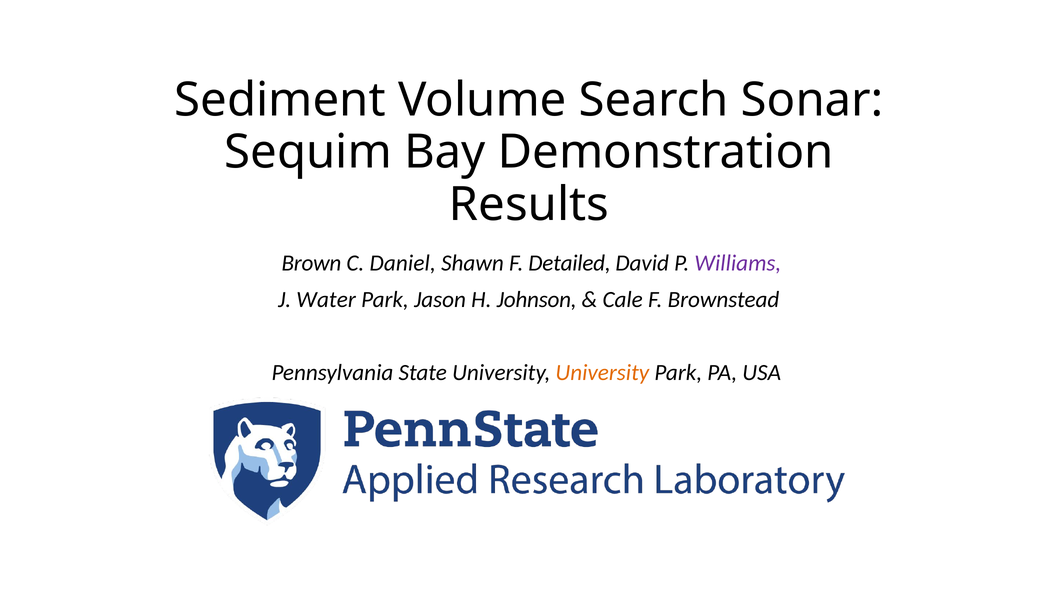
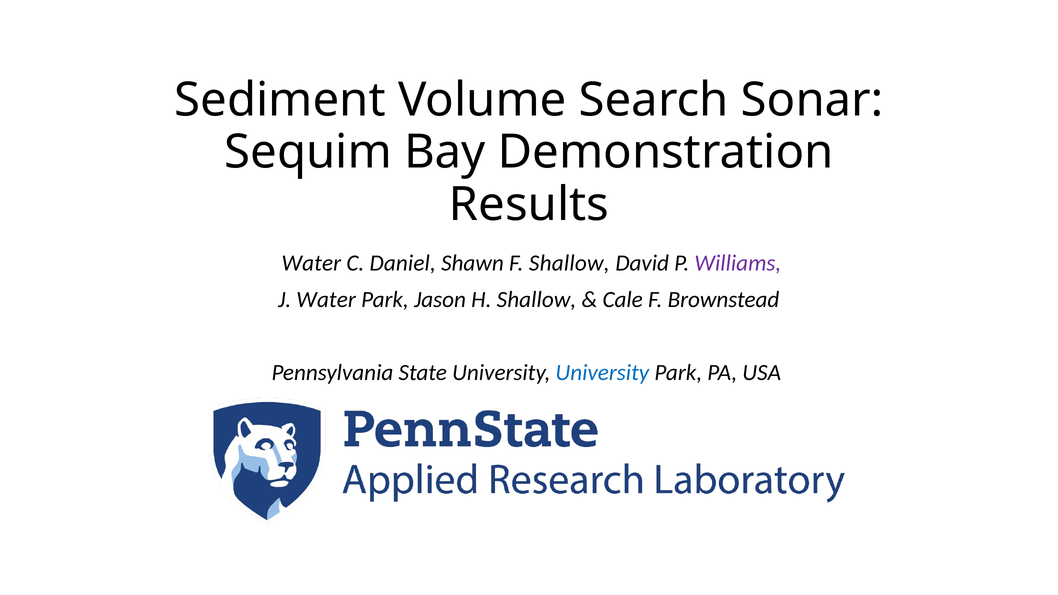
Brown at (311, 263): Brown -> Water
F Detailed: Detailed -> Shallow
H Johnson: Johnson -> Shallow
University at (602, 373) colour: orange -> blue
